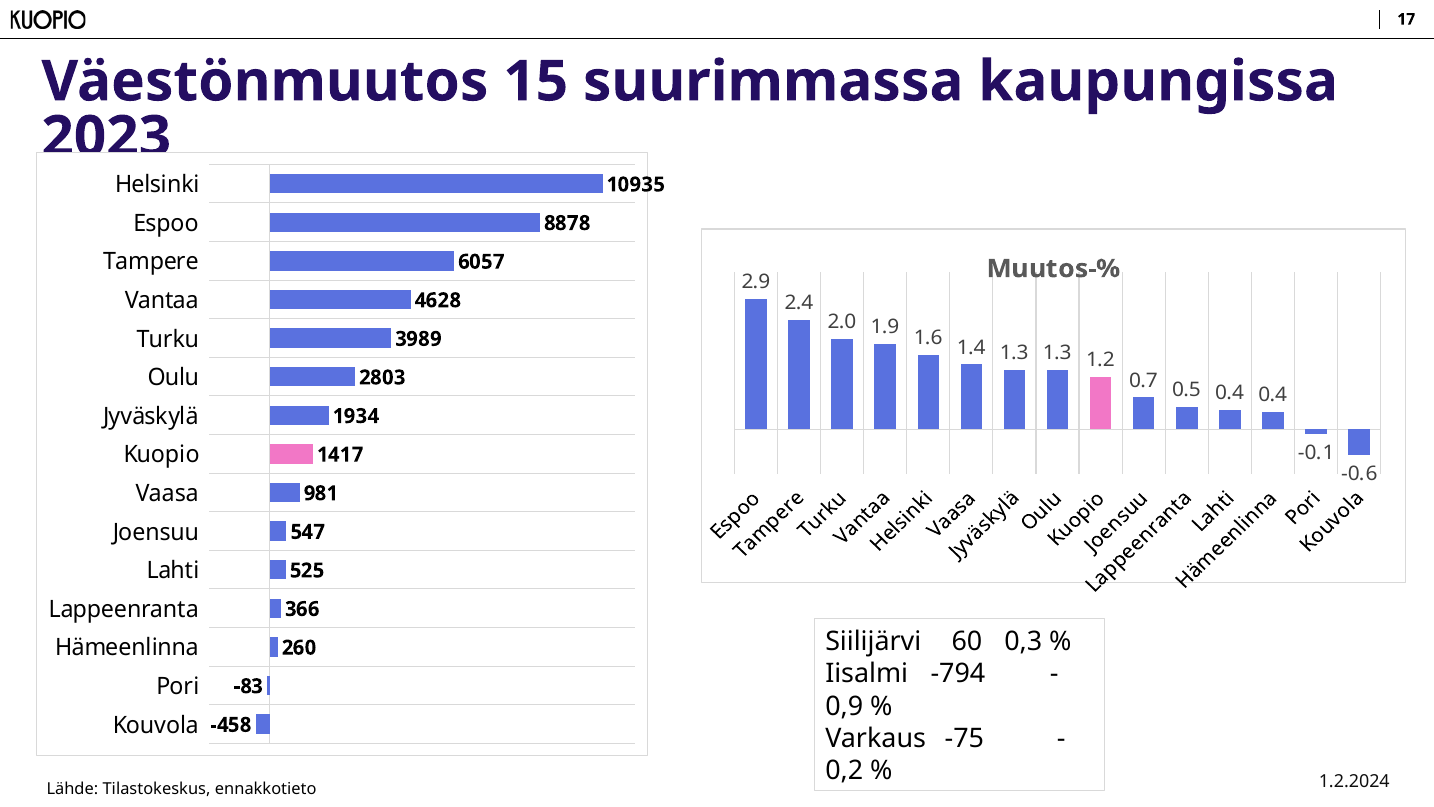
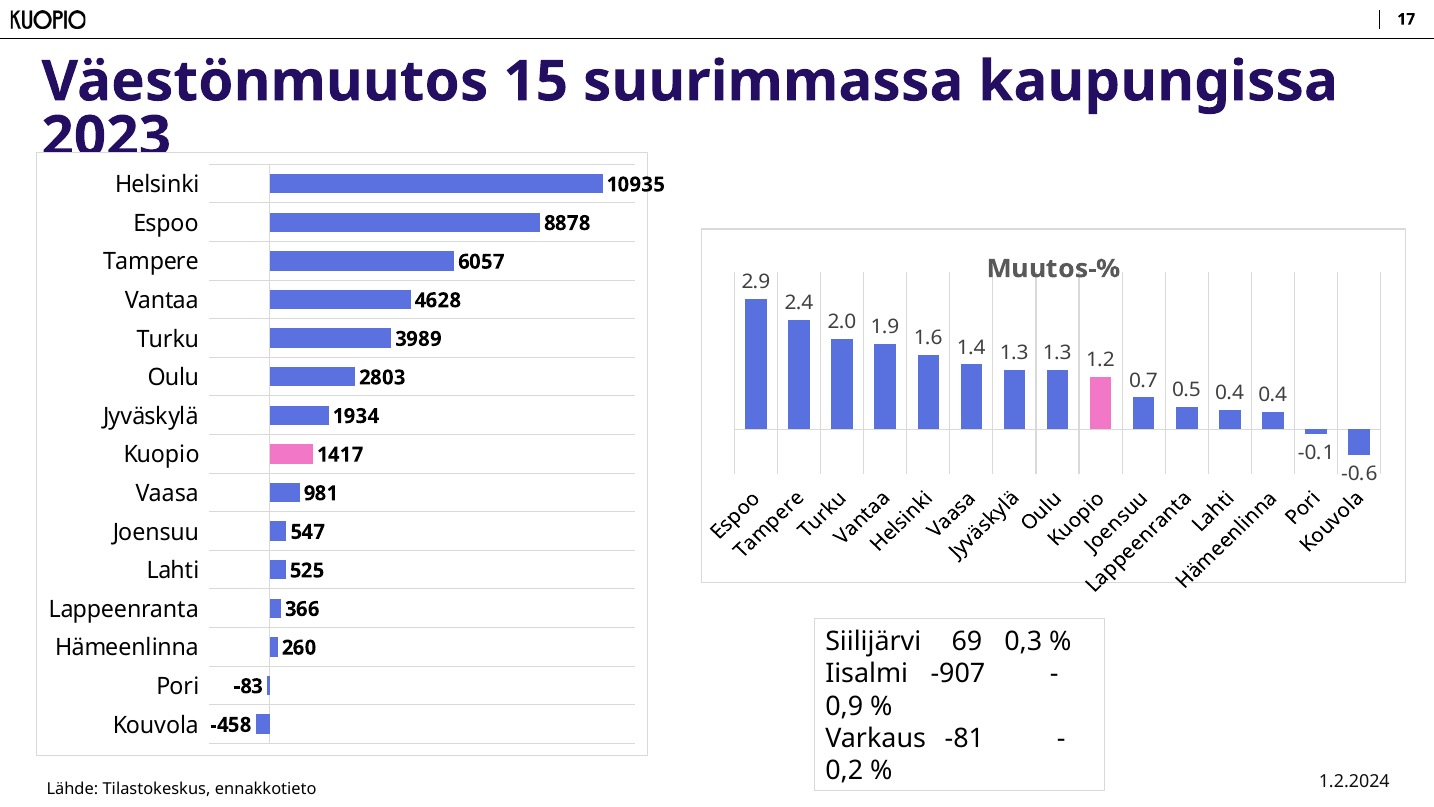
60: 60 -> 69
-794: -794 -> -907
-75: -75 -> -81
